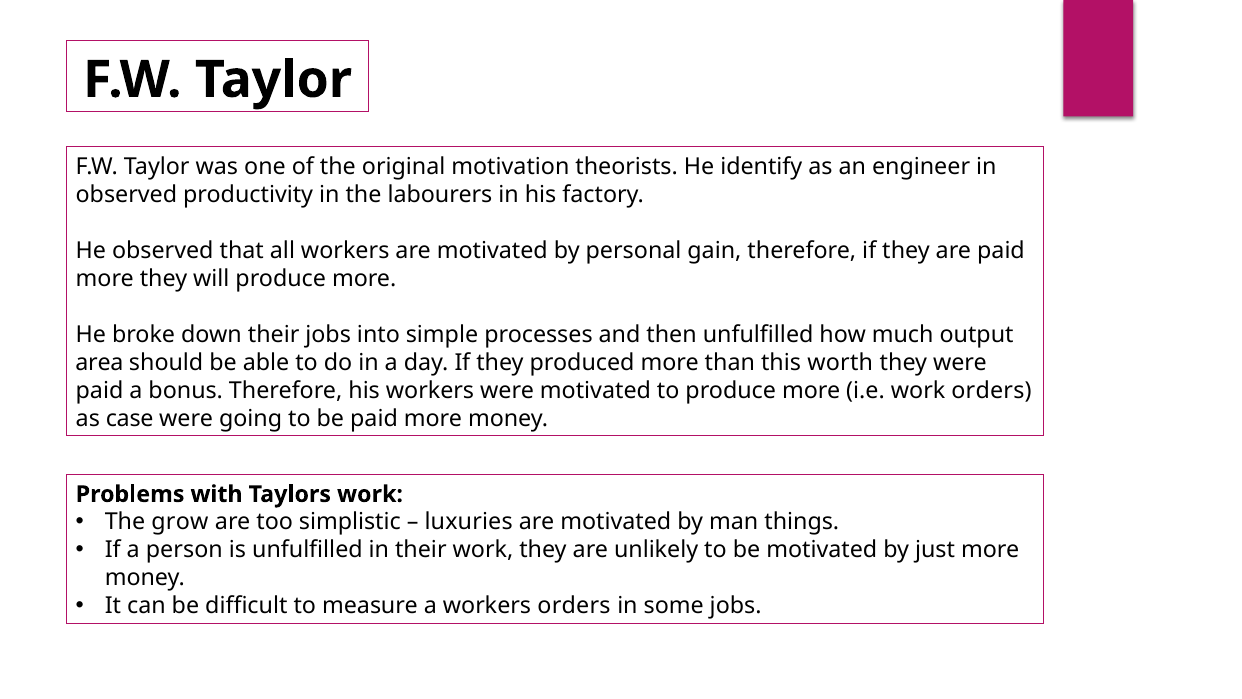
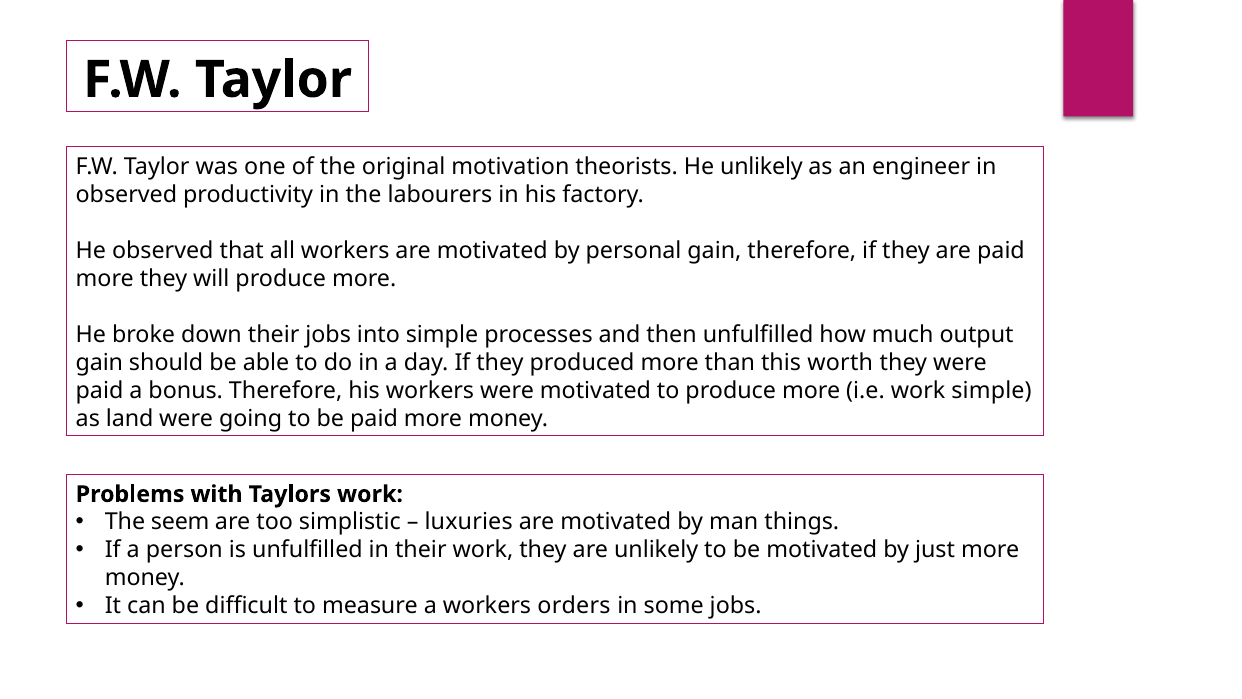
He identify: identify -> unlikely
area at (99, 362): area -> gain
work orders: orders -> simple
case: case -> land
grow: grow -> seem
